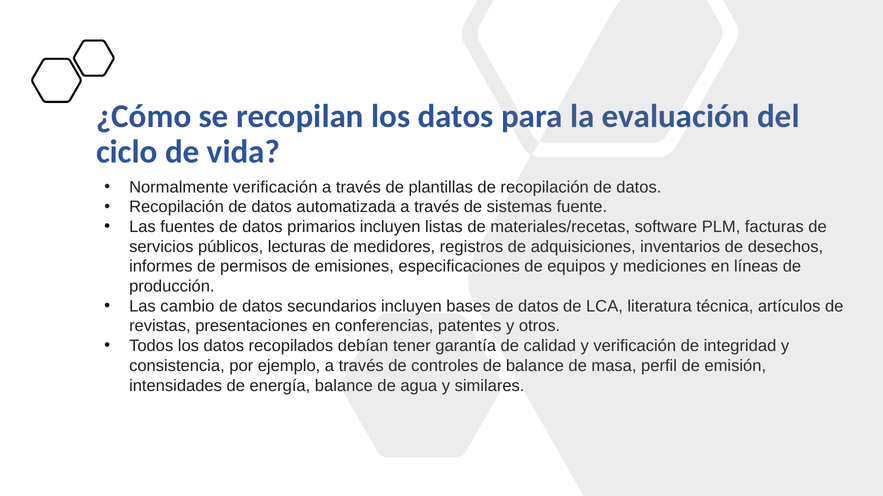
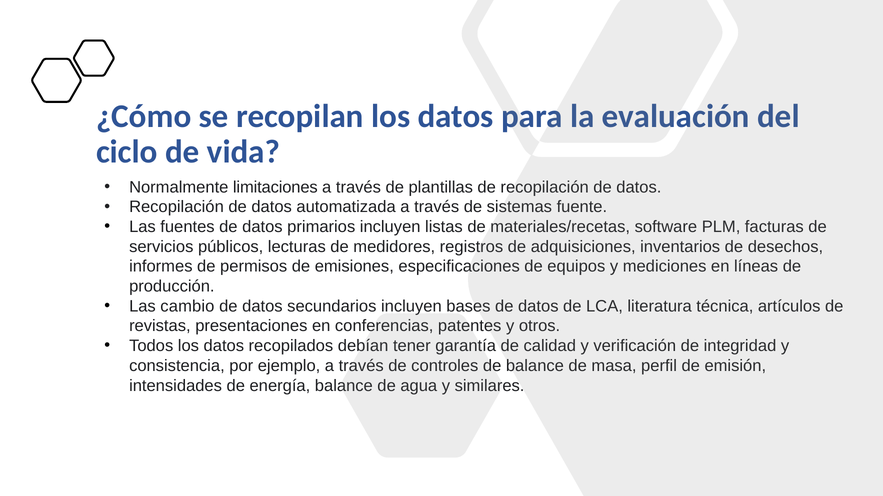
Normalmente verificación: verificación -> limitaciones
